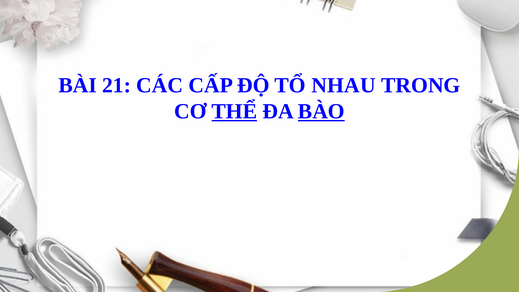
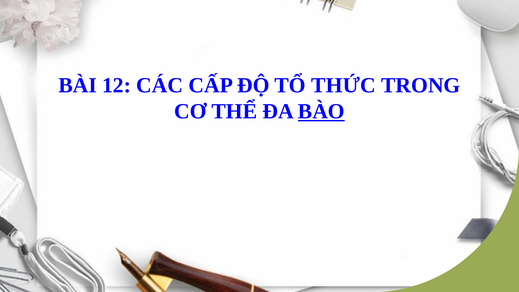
21: 21 -> 12
NHAU: NHAU -> THỨC
THỂ underline: present -> none
